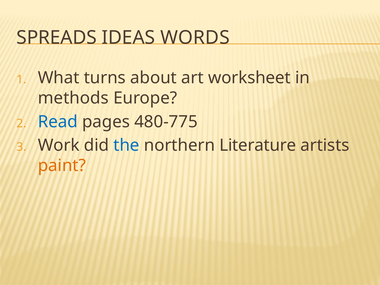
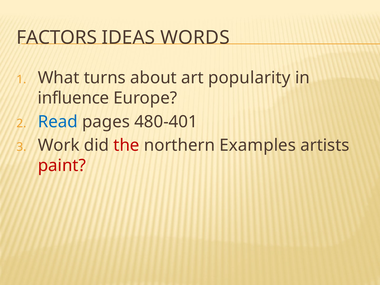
SPREADS: SPREADS -> FACTORS
worksheet: worksheet -> popularity
methods: methods -> influence
480-775: 480-775 -> 480-401
the colour: blue -> red
Literature: Literature -> Examples
paint colour: orange -> red
